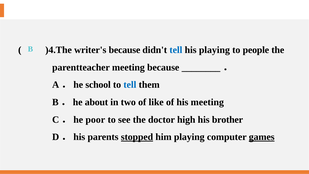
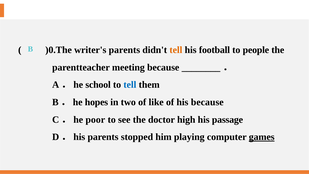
)4.The: )4.The -> )0.The
writer's because: because -> parents
tell at (176, 50) colour: blue -> orange
his playing: playing -> football
about: about -> hopes
his meeting: meeting -> because
brother: brother -> passage
stopped underline: present -> none
